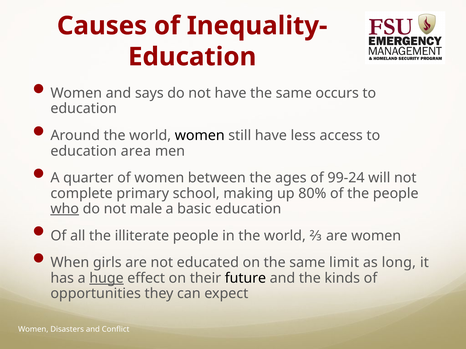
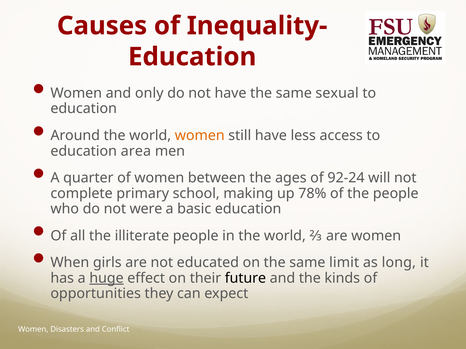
says: says -> only
occurs: occurs -> sexual
women at (200, 136) colour: black -> orange
99-24: 99-24 -> 92-24
80%: 80% -> 78%
who underline: present -> none
male: male -> were
